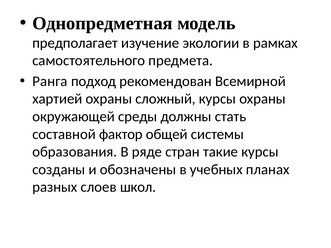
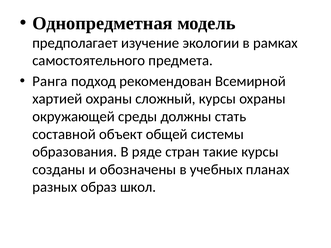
фактор: фактор -> объект
слоев: слоев -> образ
